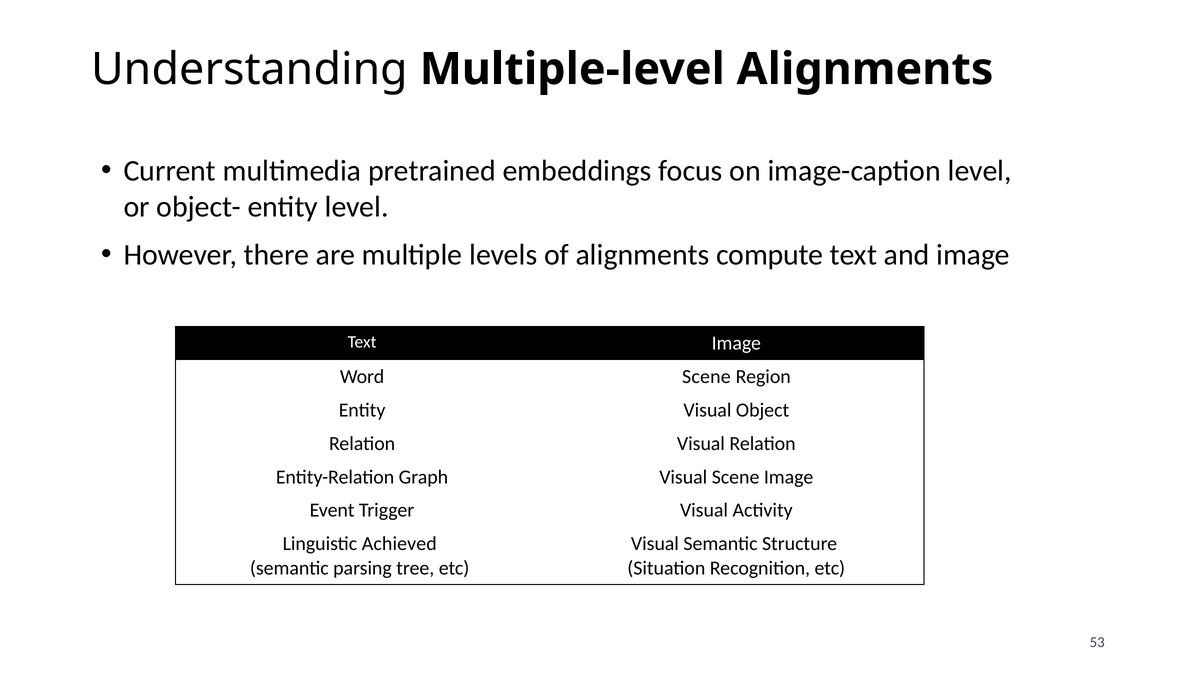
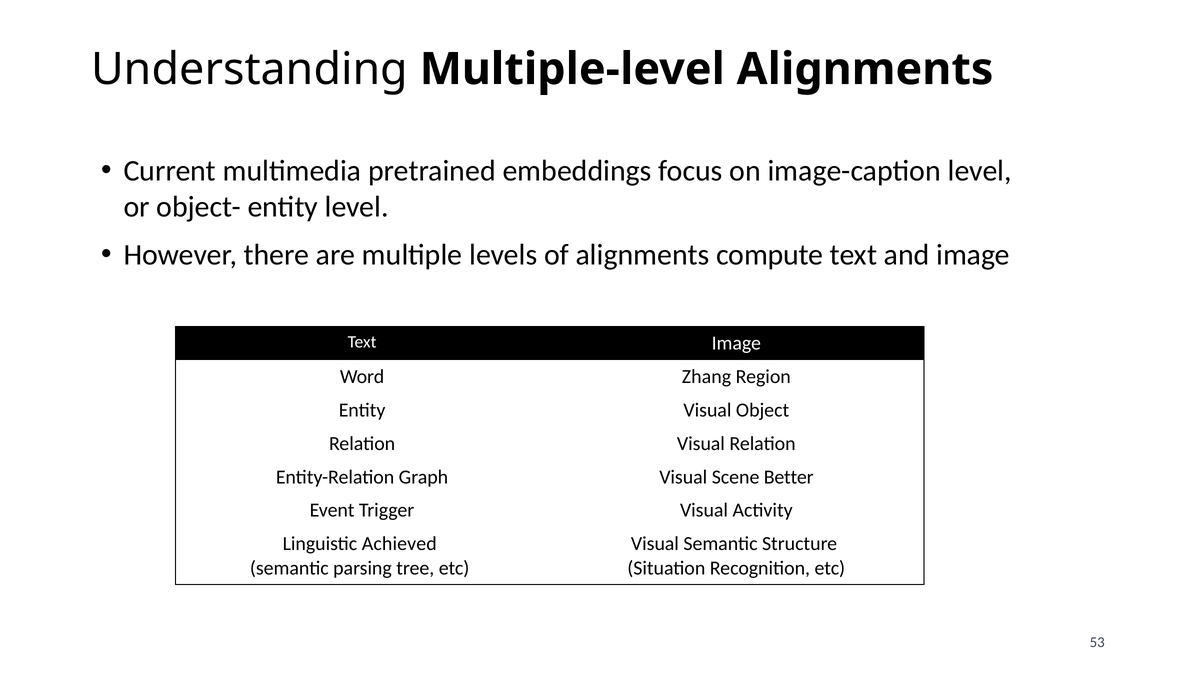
Word Scene: Scene -> Zhang
Scene Image: Image -> Better
